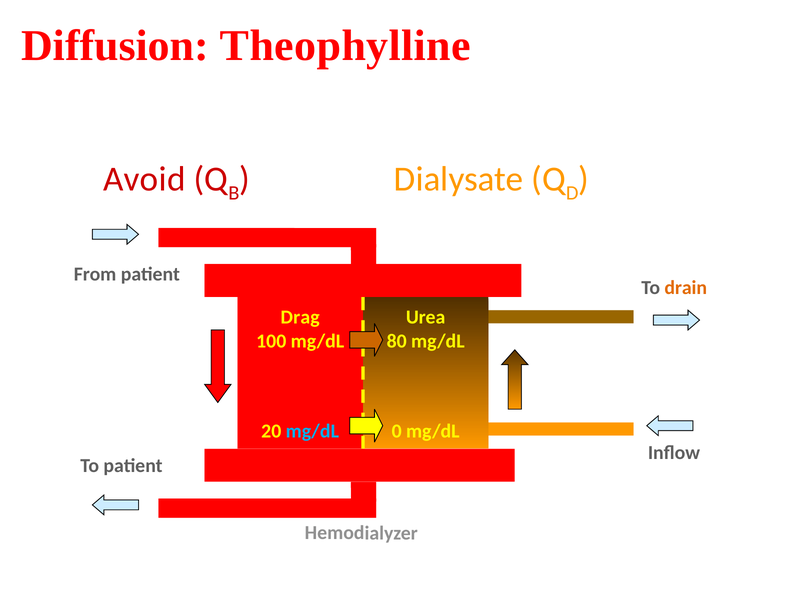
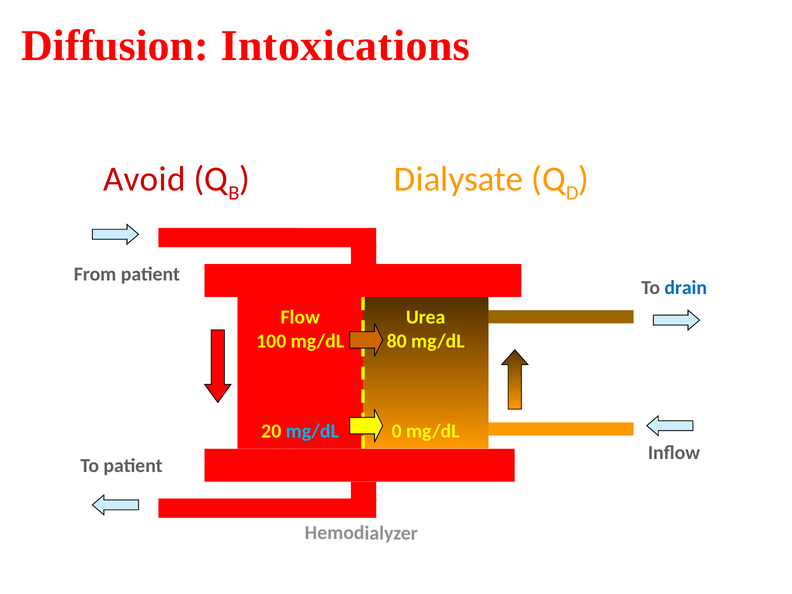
Theophylline: Theophylline -> Intoxications
drain colour: orange -> blue
Drag: Drag -> Flow
